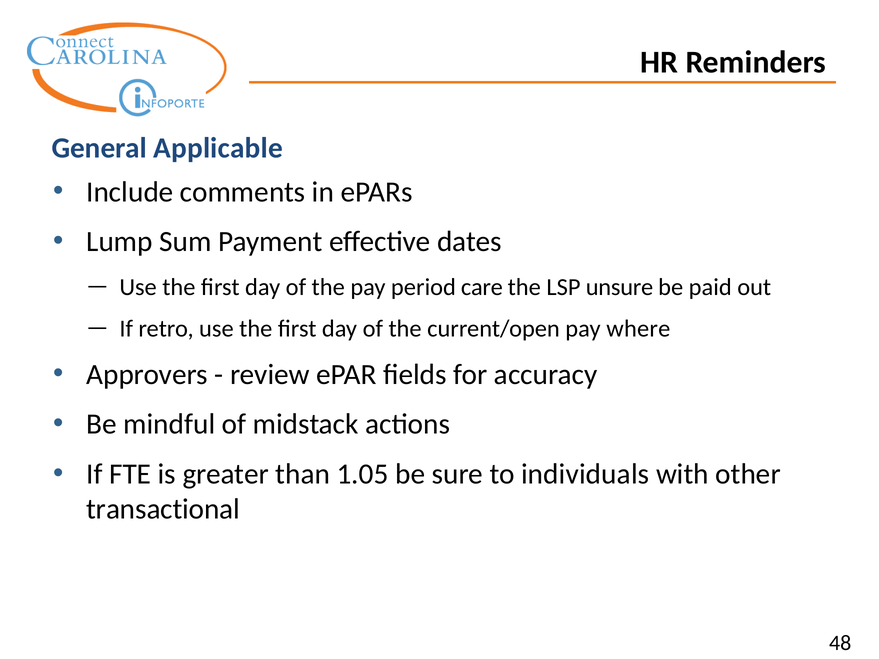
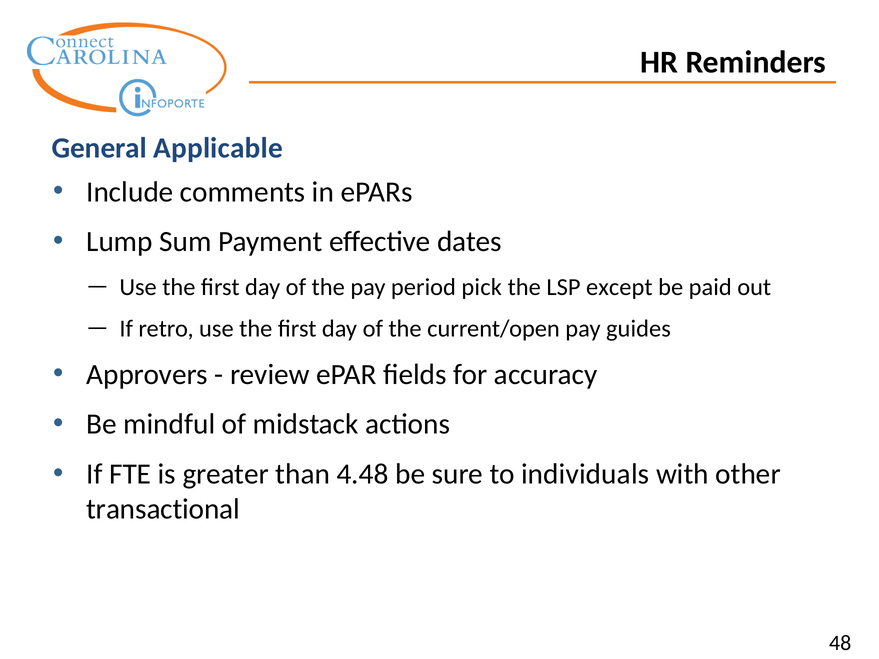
care: care -> pick
unsure: unsure -> except
where: where -> guides
1.05: 1.05 -> 4.48
